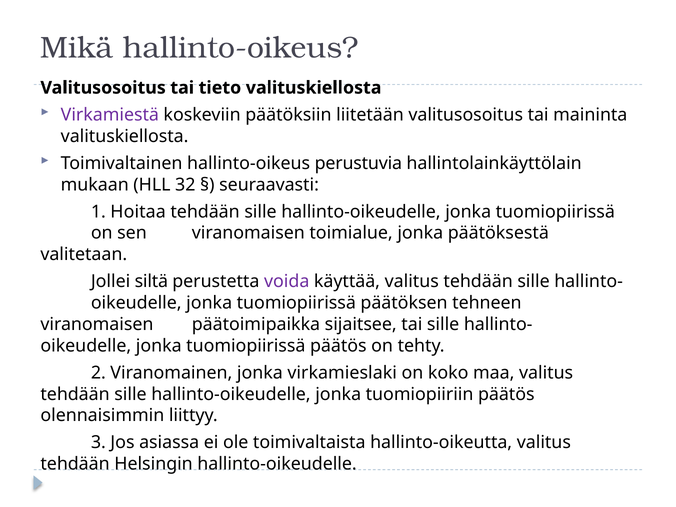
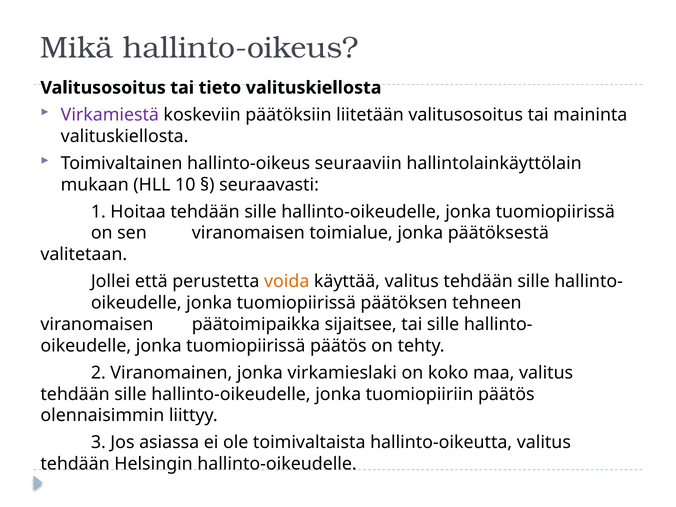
perustuvia: perustuvia -> seuraaviin
32: 32 -> 10
siltä: siltä -> että
voida colour: purple -> orange
